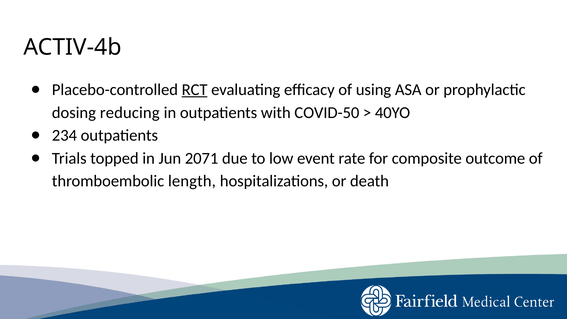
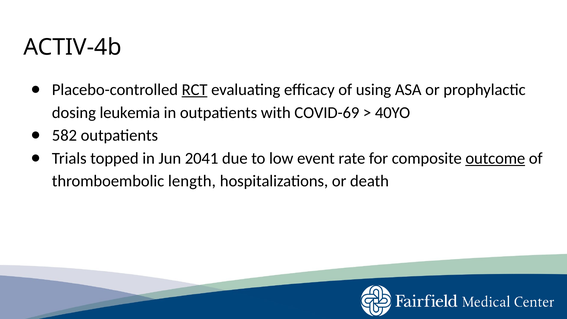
reducing: reducing -> leukemia
COVID-50: COVID-50 -> COVID-69
234: 234 -> 582
2071: 2071 -> 2041
outcome underline: none -> present
